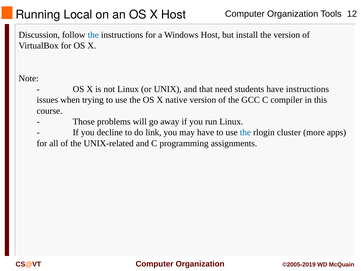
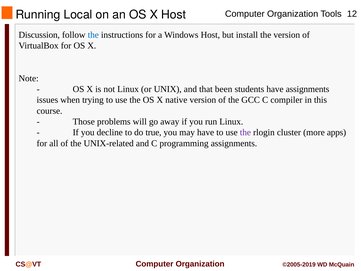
need: need -> been
have instructions: instructions -> assignments
link: link -> true
the at (245, 132) colour: blue -> purple
